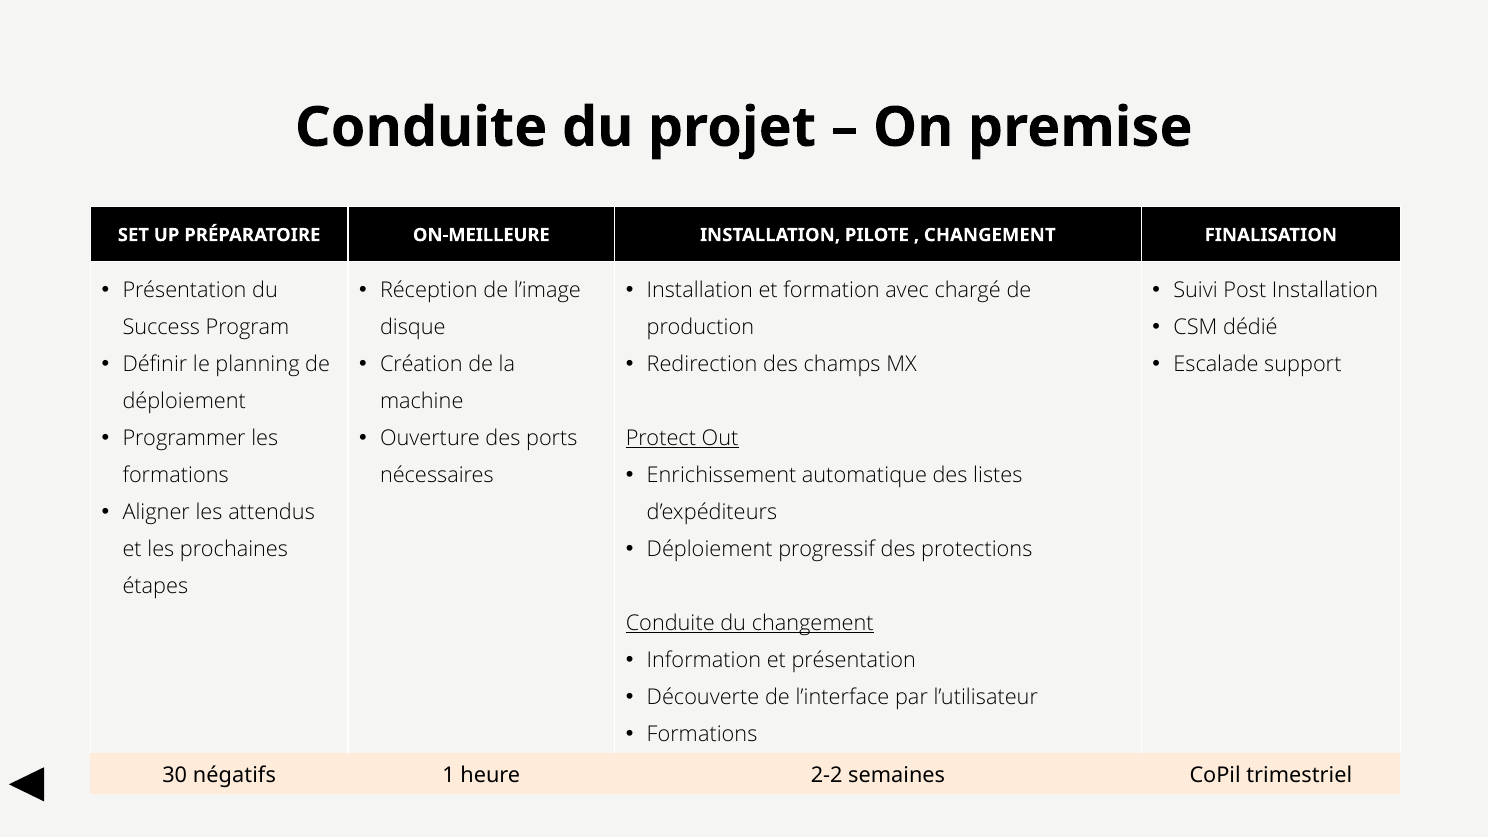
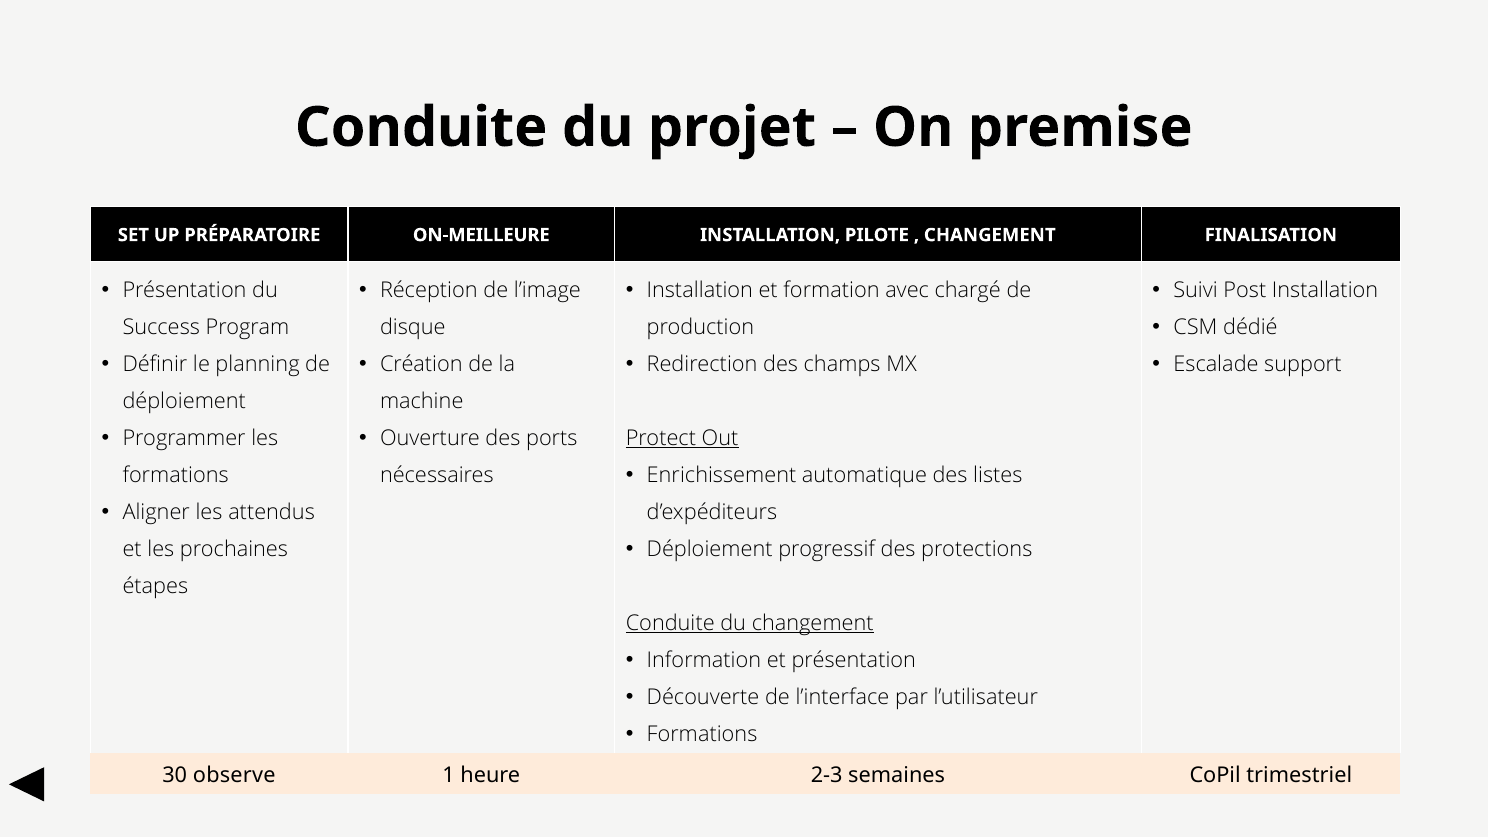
négatifs: négatifs -> observe
2-2: 2-2 -> 2-3
